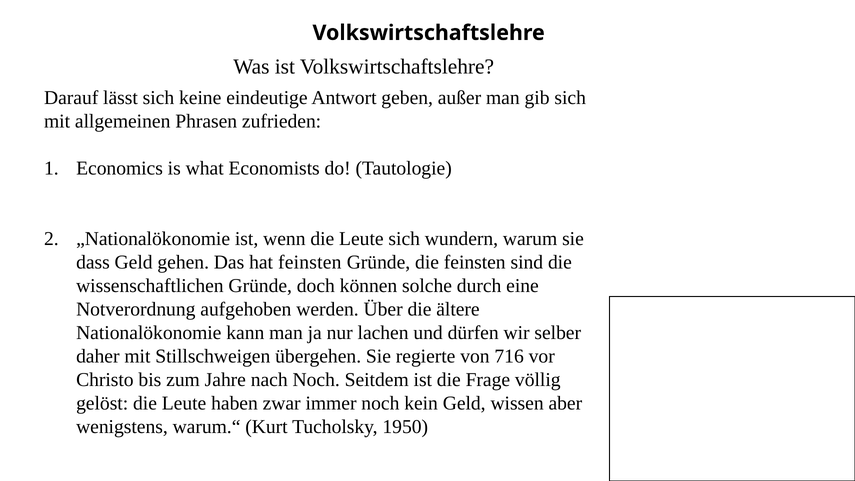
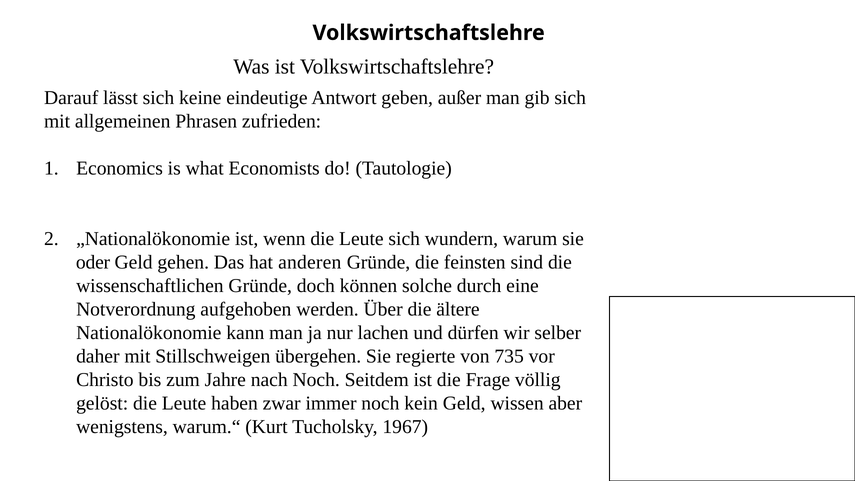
dass: dass -> oder
hat feinsten: feinsten -> anderen
716: 716 -> 735
1950: 1950 -> 1967
